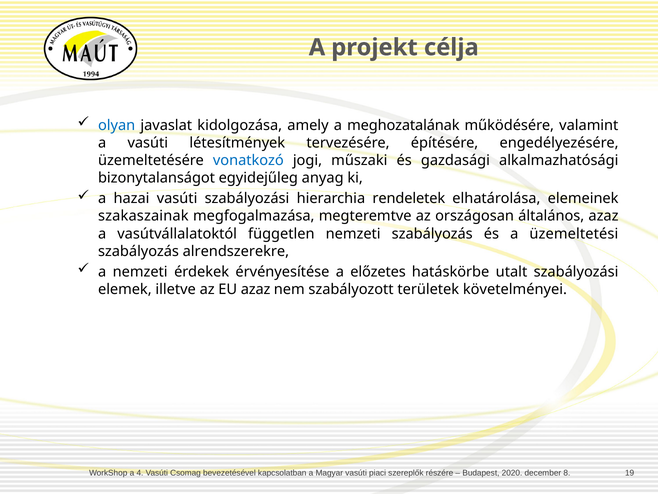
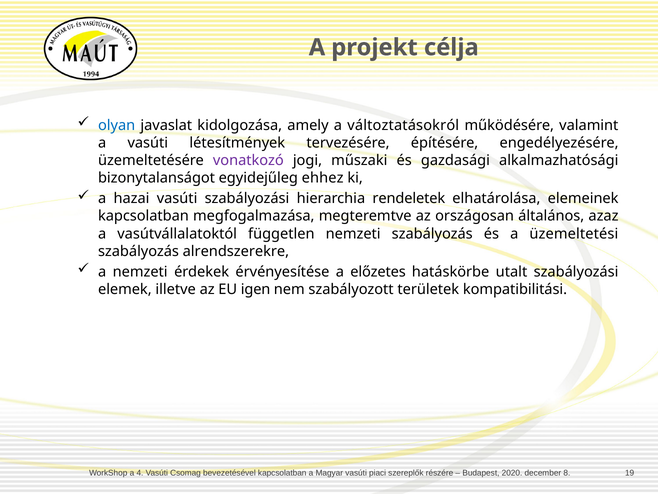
meghozatalának: meghozatalának -> változtatásokról
vonatkozó colour: blue -> purple
anyag: anyag -> ehhez
szakaszainak at (143, 216): szakaszainak -> kapcsolatban
EU azaz: azaz -> igen
követelményei: követelményei -> kompatibilitási
